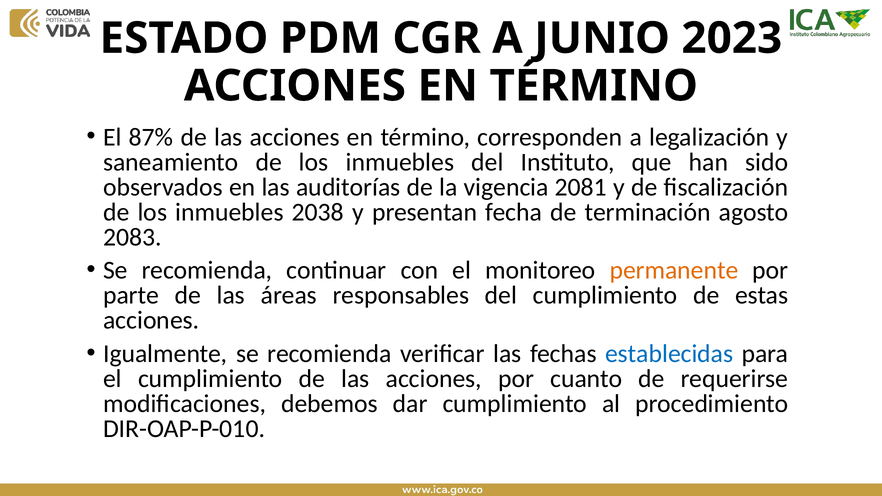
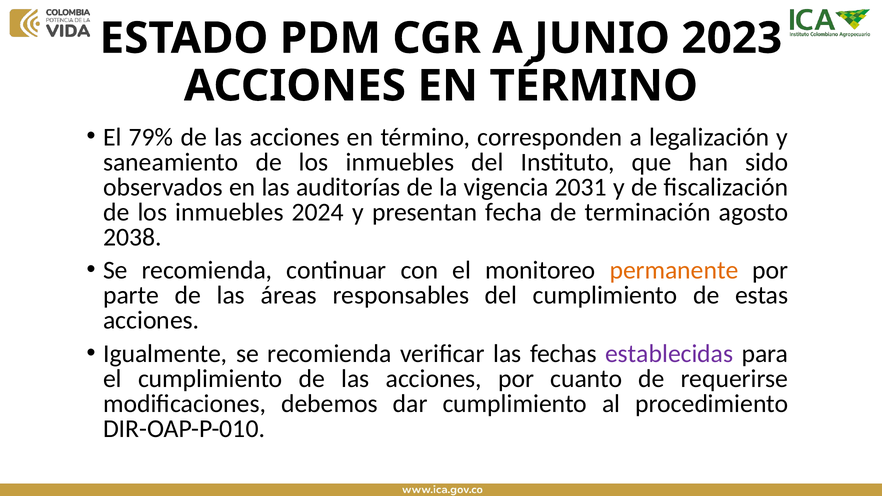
87%: 87% -> 79%
2081: 2081 -> 2031
2038: 2038 -> 2024
2083: 2083 -> 2038
establecidas colour: blue -> purple
